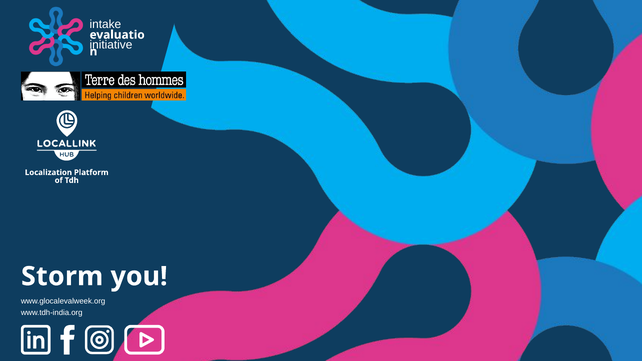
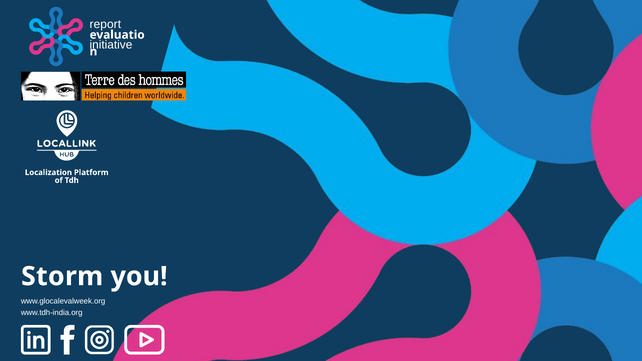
intake: intake -> report
